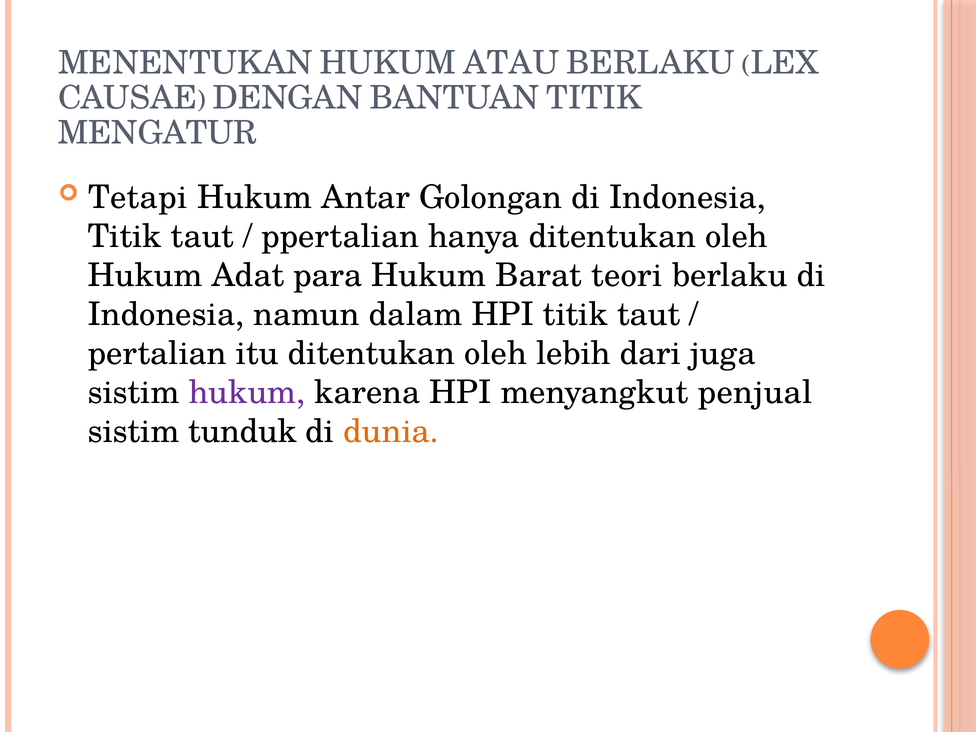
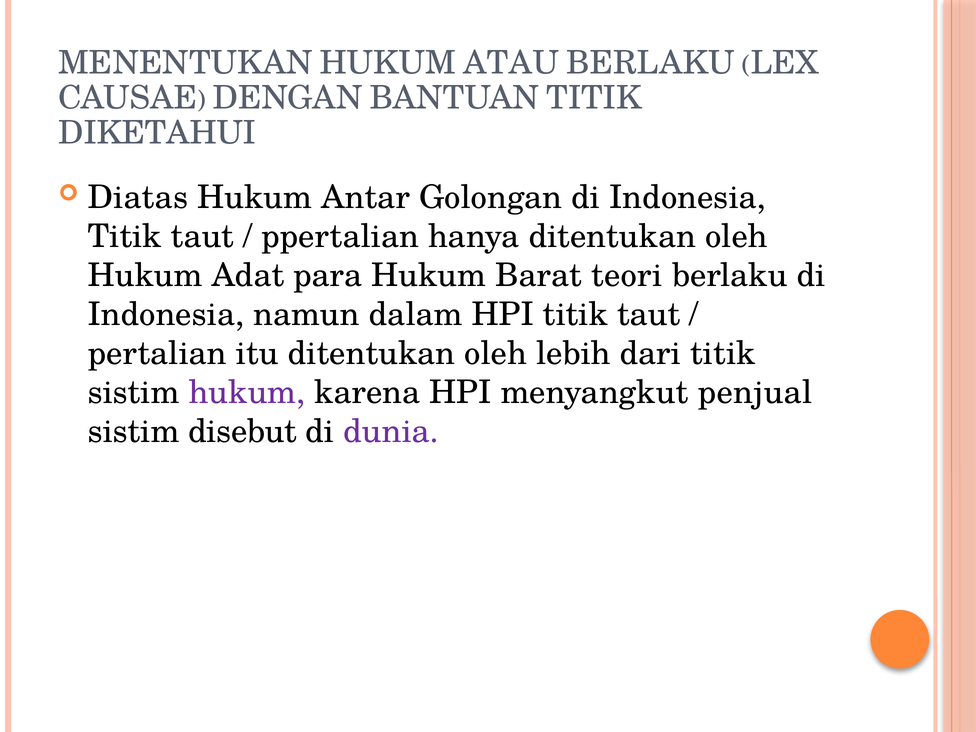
MENGATUR: MENGATUR -> DIKETAHUI
Tetapi: Tetapi -> Diatas
dari juga: juga -> titik
tunduk: tunduk -> disebut
dunia colour: orange -> purple
